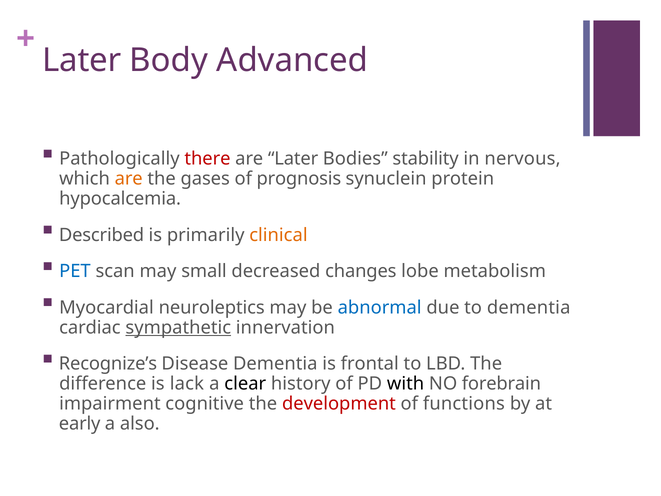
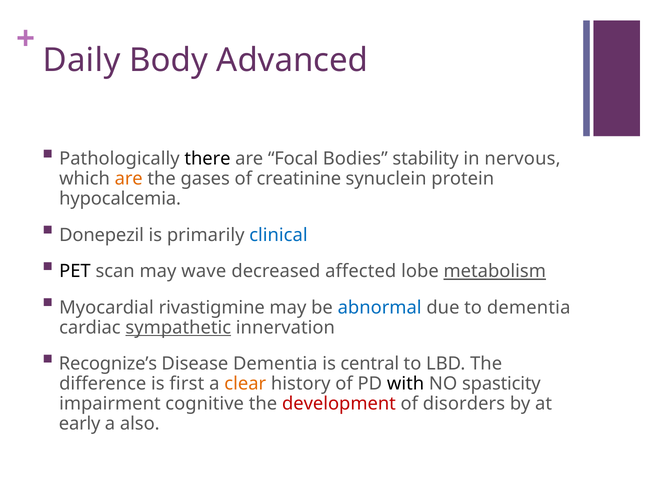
Later at (82, 60): Later -> Daily
there colour: red -> black
are Later: Later -> Focal
prognosis: prognosis -> creatinine
Described: Described -> Donepezil
clinical colour: orange -> blue
PET colour: blue -> black
small: small -> wave
changes: changes -> affected
metabolism underline: none -> present
neuroleptics: neuroleptics -> rivastigmine
frontal: frontal -> central
lack: lack -> first
clear colour: black -> orange
forebrain: forebrain -> spasticity
functions: functions -> disorders
